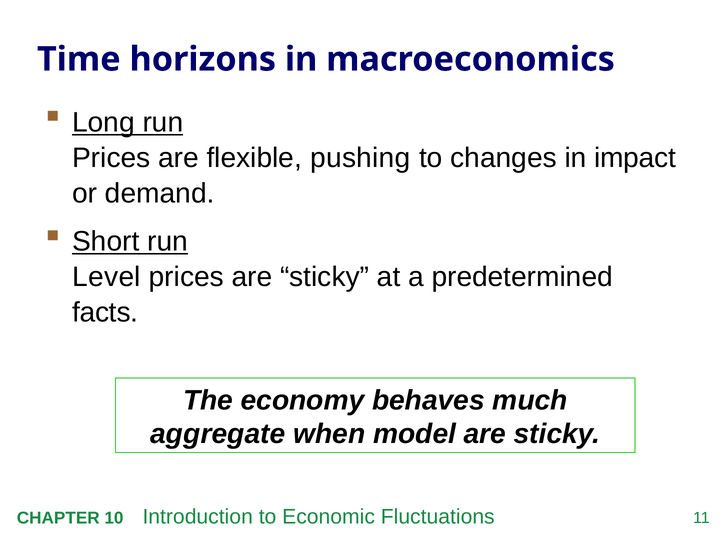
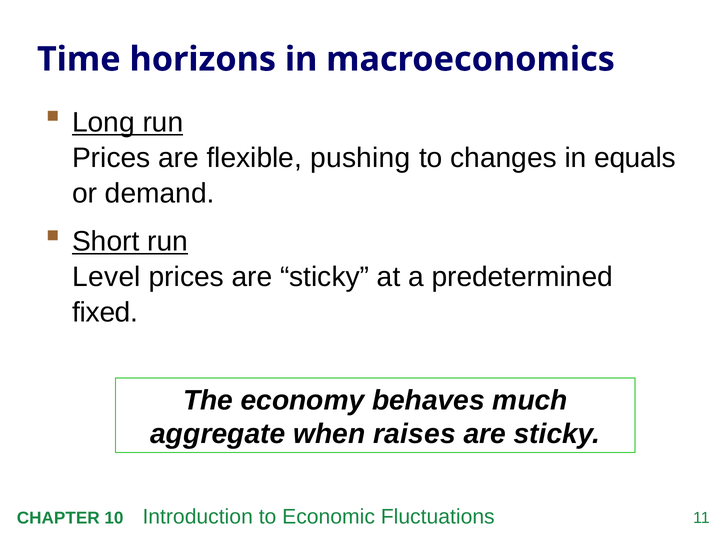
impact: impact -> equals
facts: facts -> fixed
model: model -> raises
